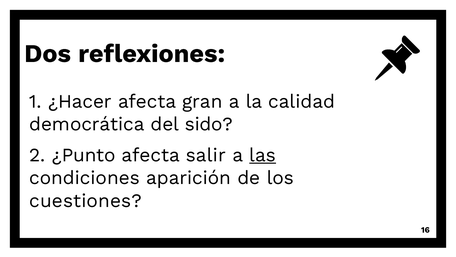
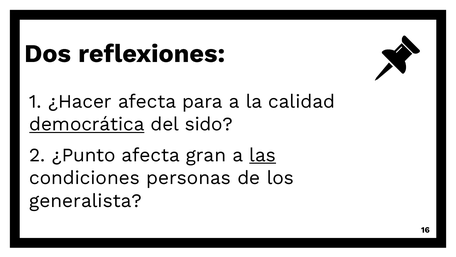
gran: gran -> para
democrática underline: none -> present
salir: salir -> gran
aparición: aparición -> personas
cuestiones: cuestiones -> generalista
